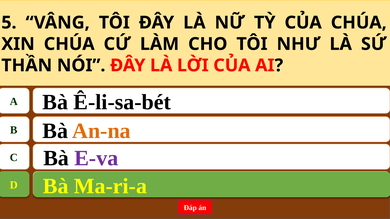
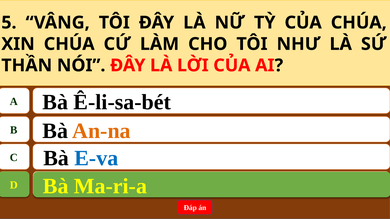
E-va colour: purple -> blue
